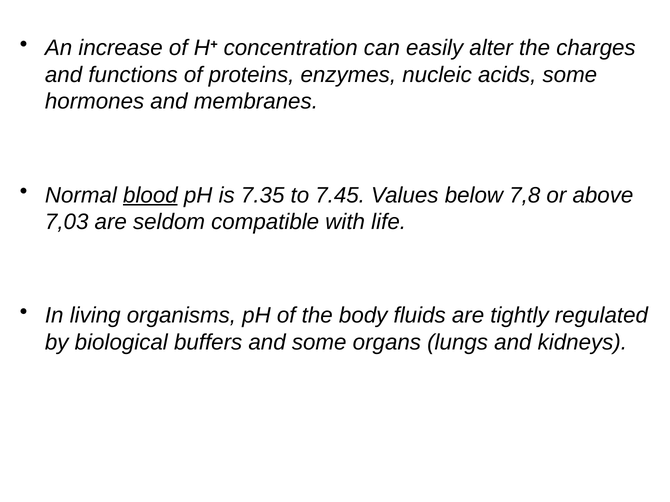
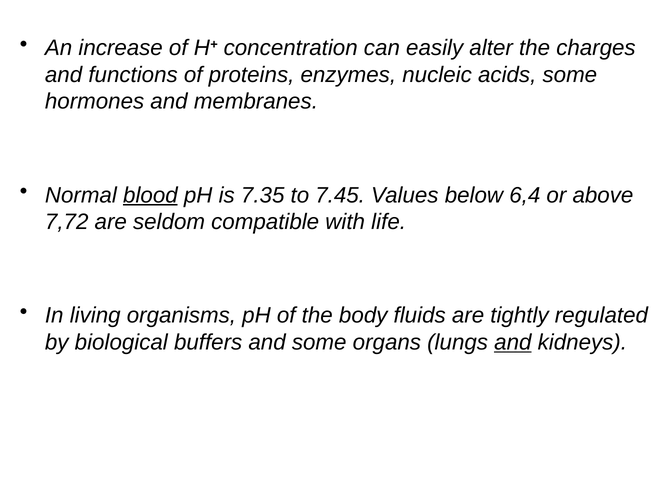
7,8: 7,8 -> 6,4
7,03: 7,03 -> 7,72
and at (513, 343) underline: none -> present
